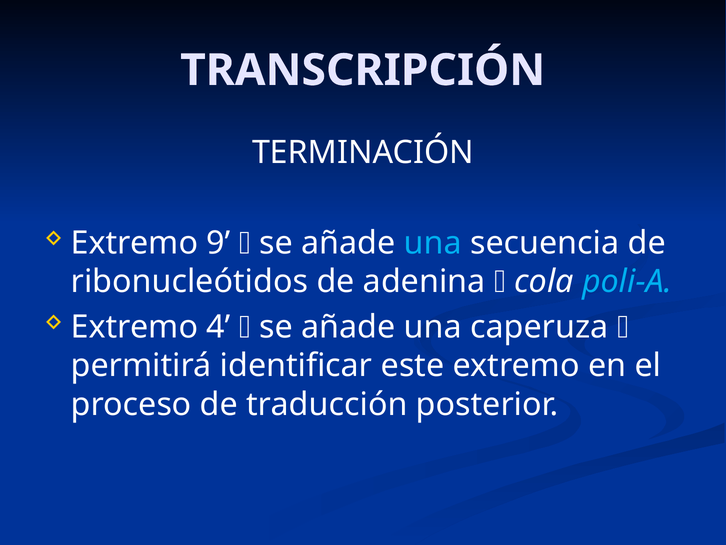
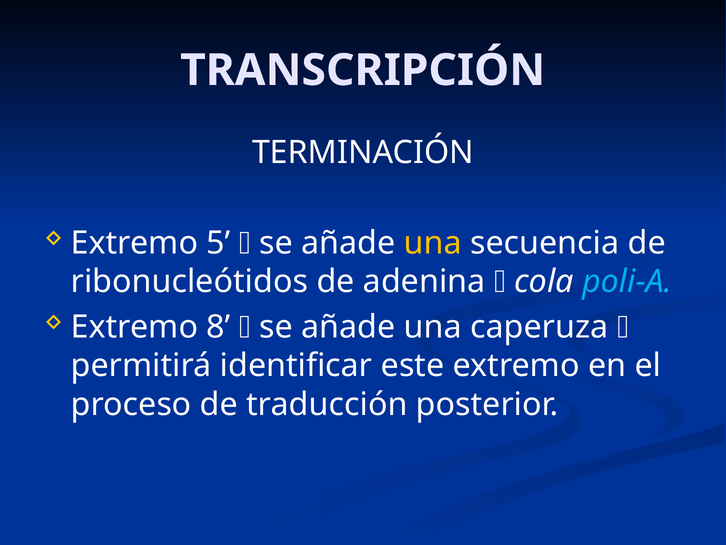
9: 9 -> 5
una at (433, 243) colour: light blue -> yellow
4: 4 -> 8
